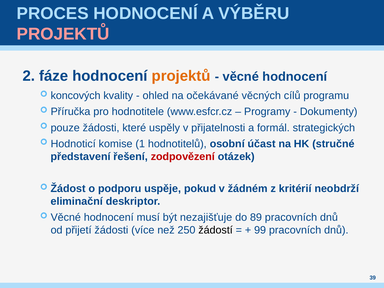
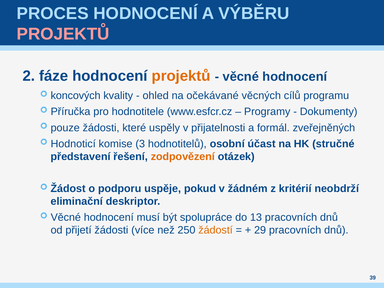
strategických: strategických -> zveřejněných
1: 1 -> 3
zodpovězení colour: red -> orange
nezajišťuje: nezajišťuje -> spolupráce
89: 89 -> 13
žádostí colour: black -> orange
99: 99 -> 29
